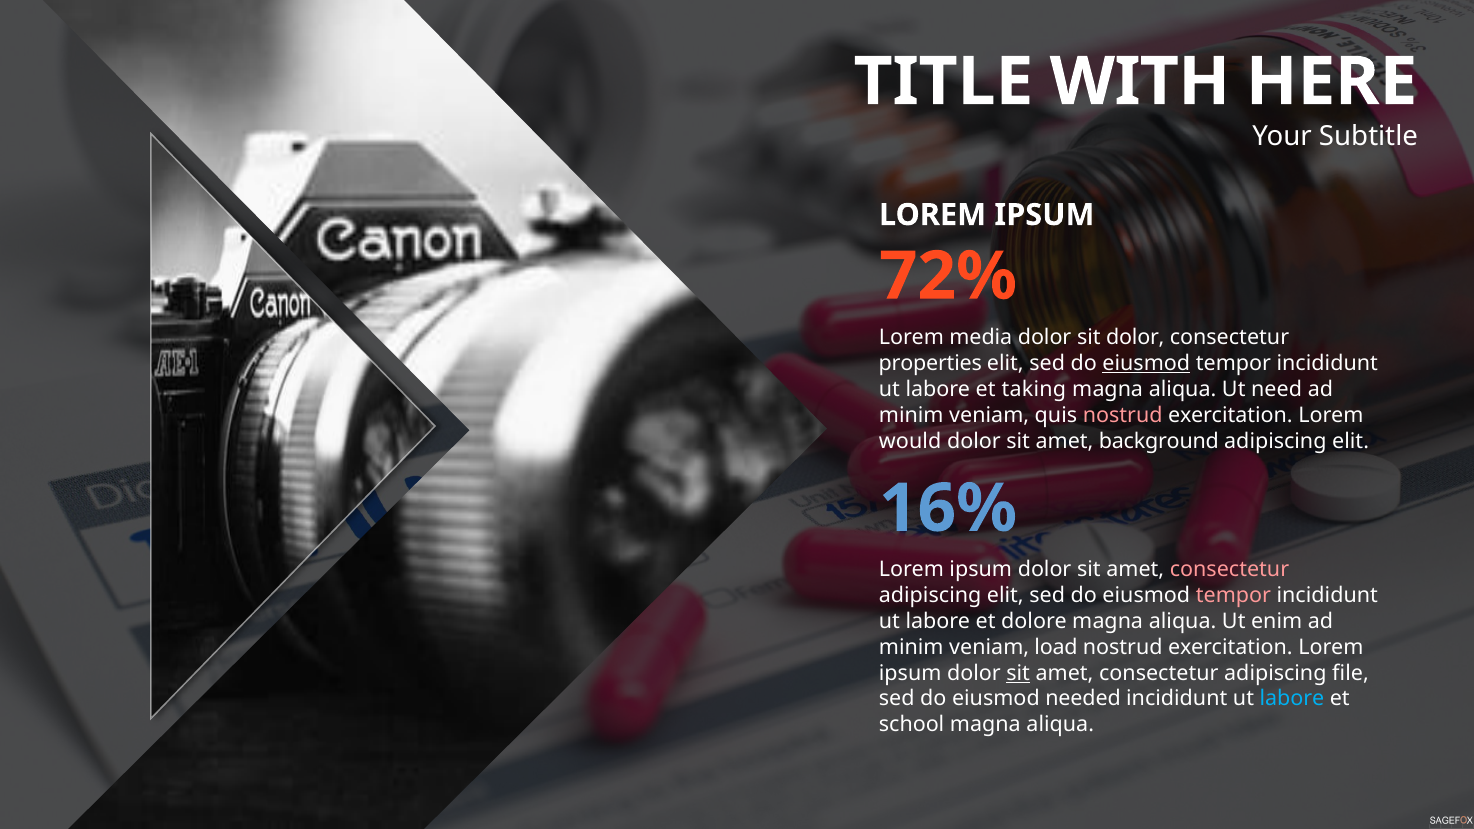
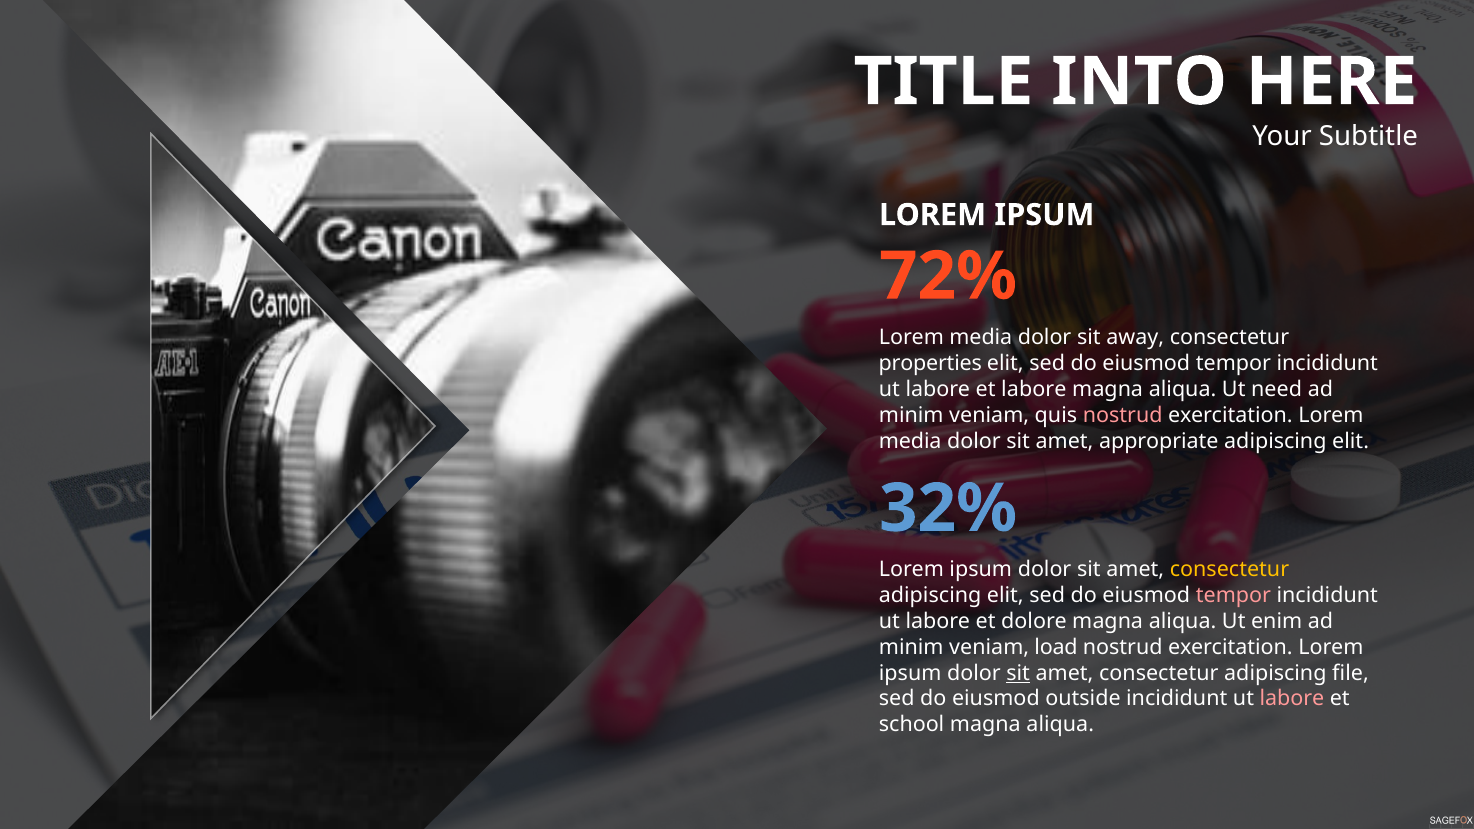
WITH: WITH -> INTO
sit dolor: dolor -> away
eiusmod at (1146, 364) underline: present -> none
et taking: taking -> labore
would at (910, 441): would -> media
background: background -> appropriate
16%: 16% -> 32%
consectetur at (1229, 570) colour: pink -> yellow
needed: needed -> outside
labore at (1292, 699) colour: light blue -> pink
